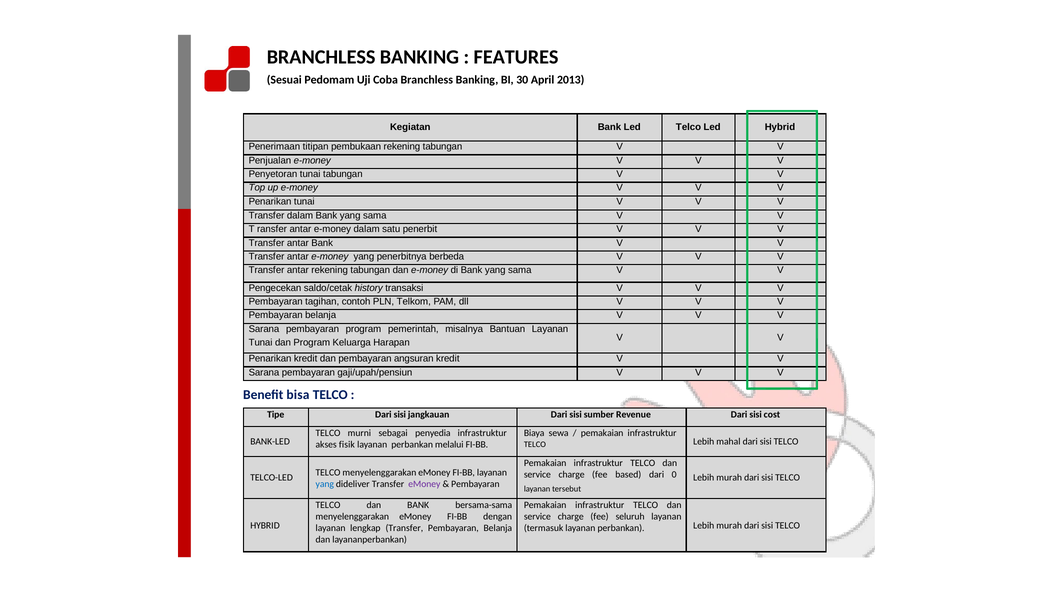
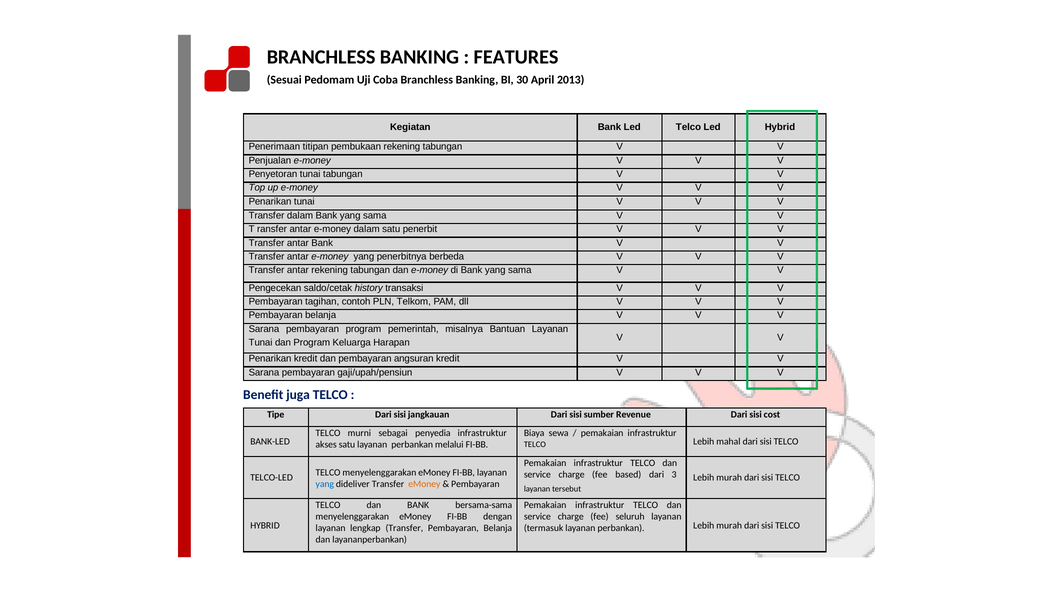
bisa: bisa -> juga
akses fisik: fisik -> satu
0: 0 -> 3
eMoney at (424, 484) colour: purple -> orange
